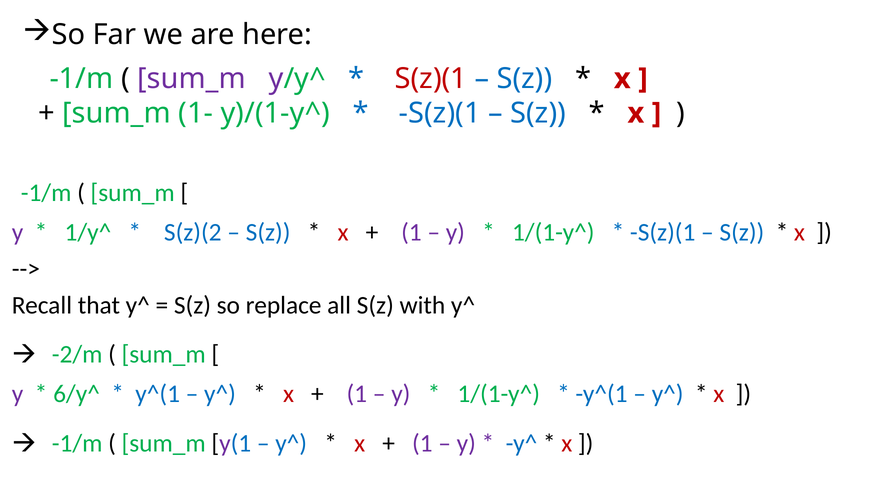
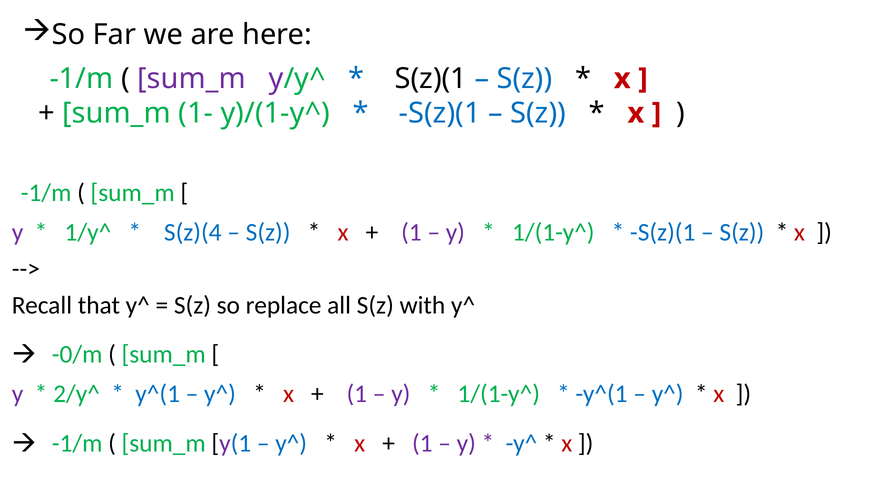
S(z)(1 at (431, 79) colour: red -> black
S(z)(2: S(z)(2 -> S(z)(4
-2/m: -2/m -> -0/m
6/y^: 6/y^ -> 2/y^
